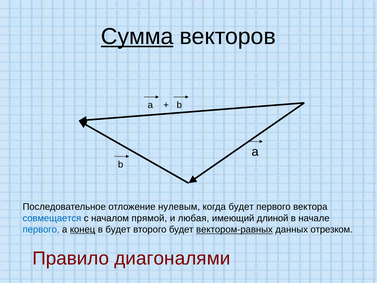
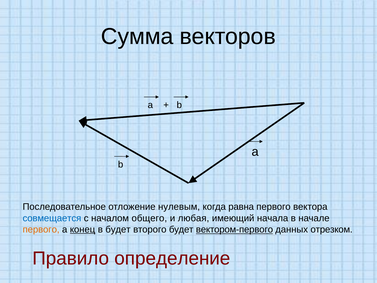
Сумма underline: present -> none
когда будет: будет -> равна
прямой: прямой -> общего
длиной: длиной -> начала
первого at (41, 229) colour: blue -> orange
вектором-равных: вектором-равных -> вектором-первого
диагоналями: диагоналями -> определение
